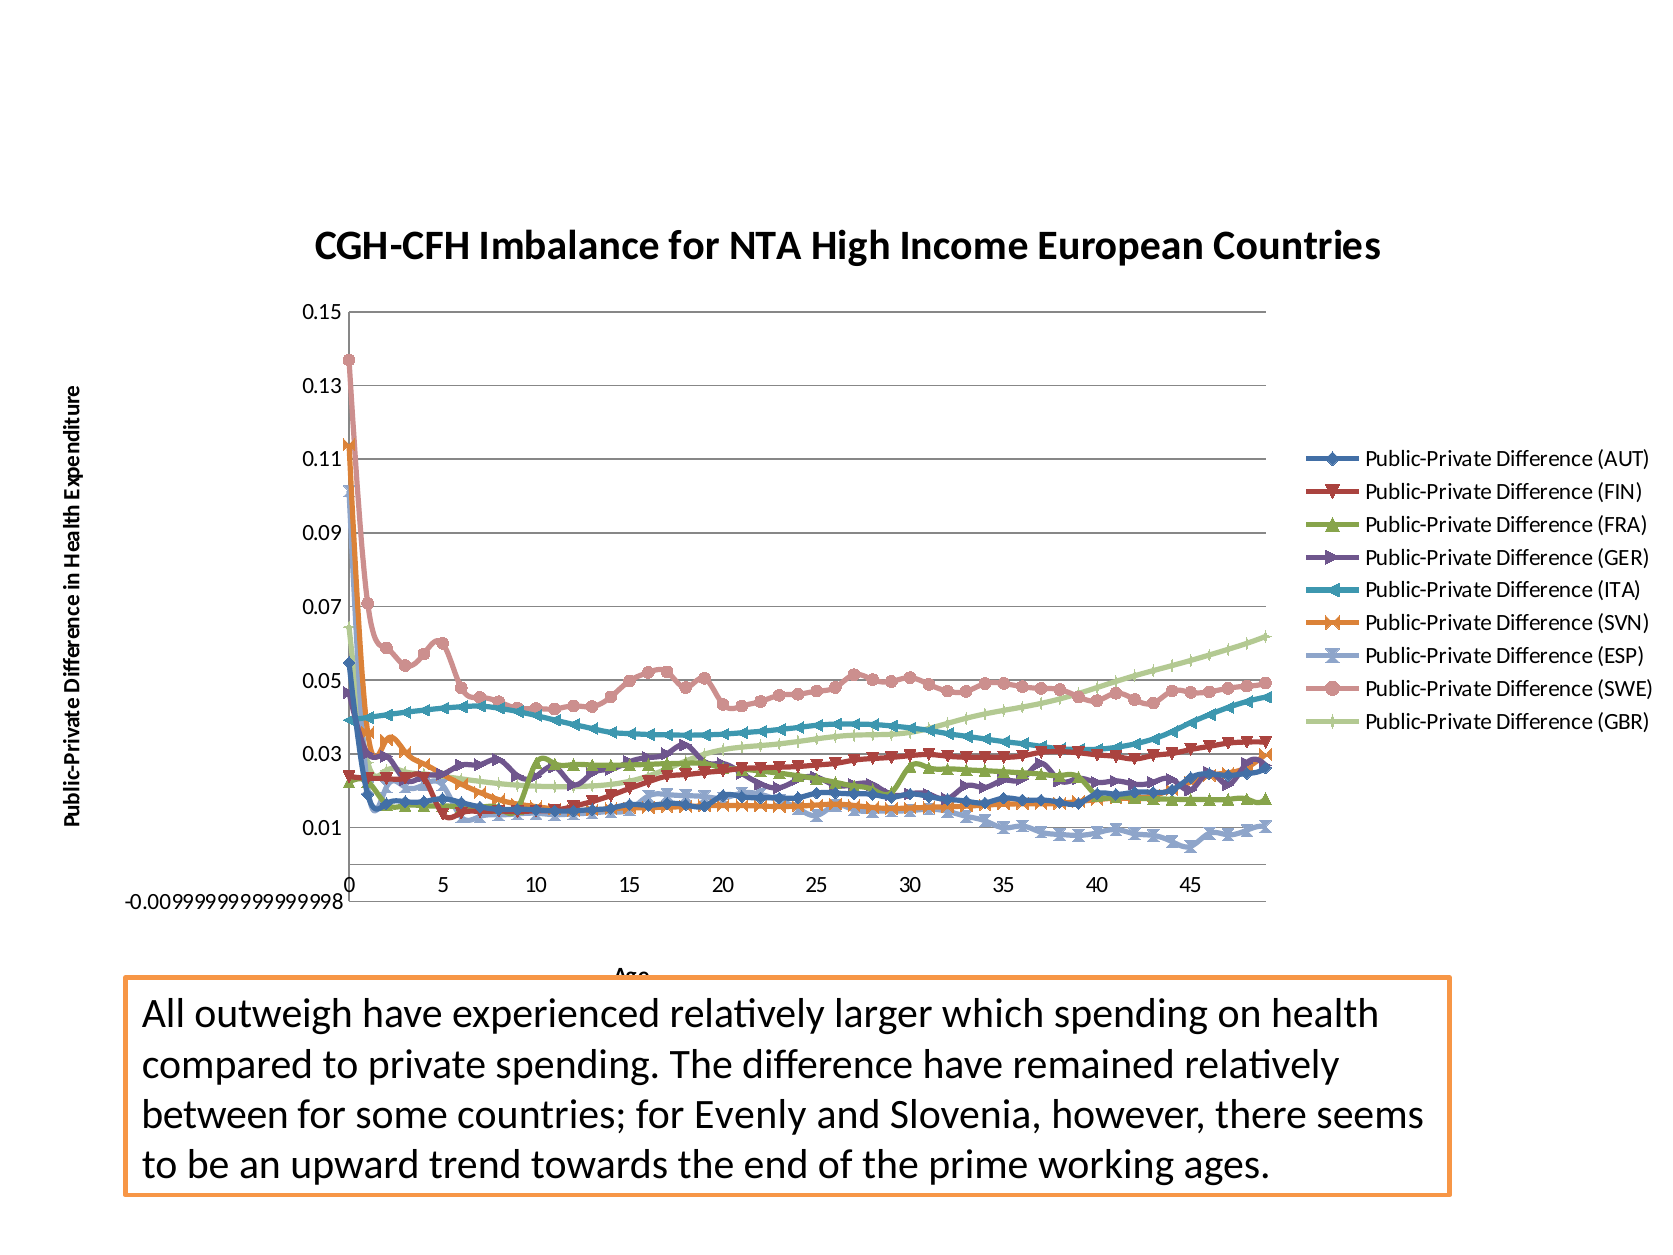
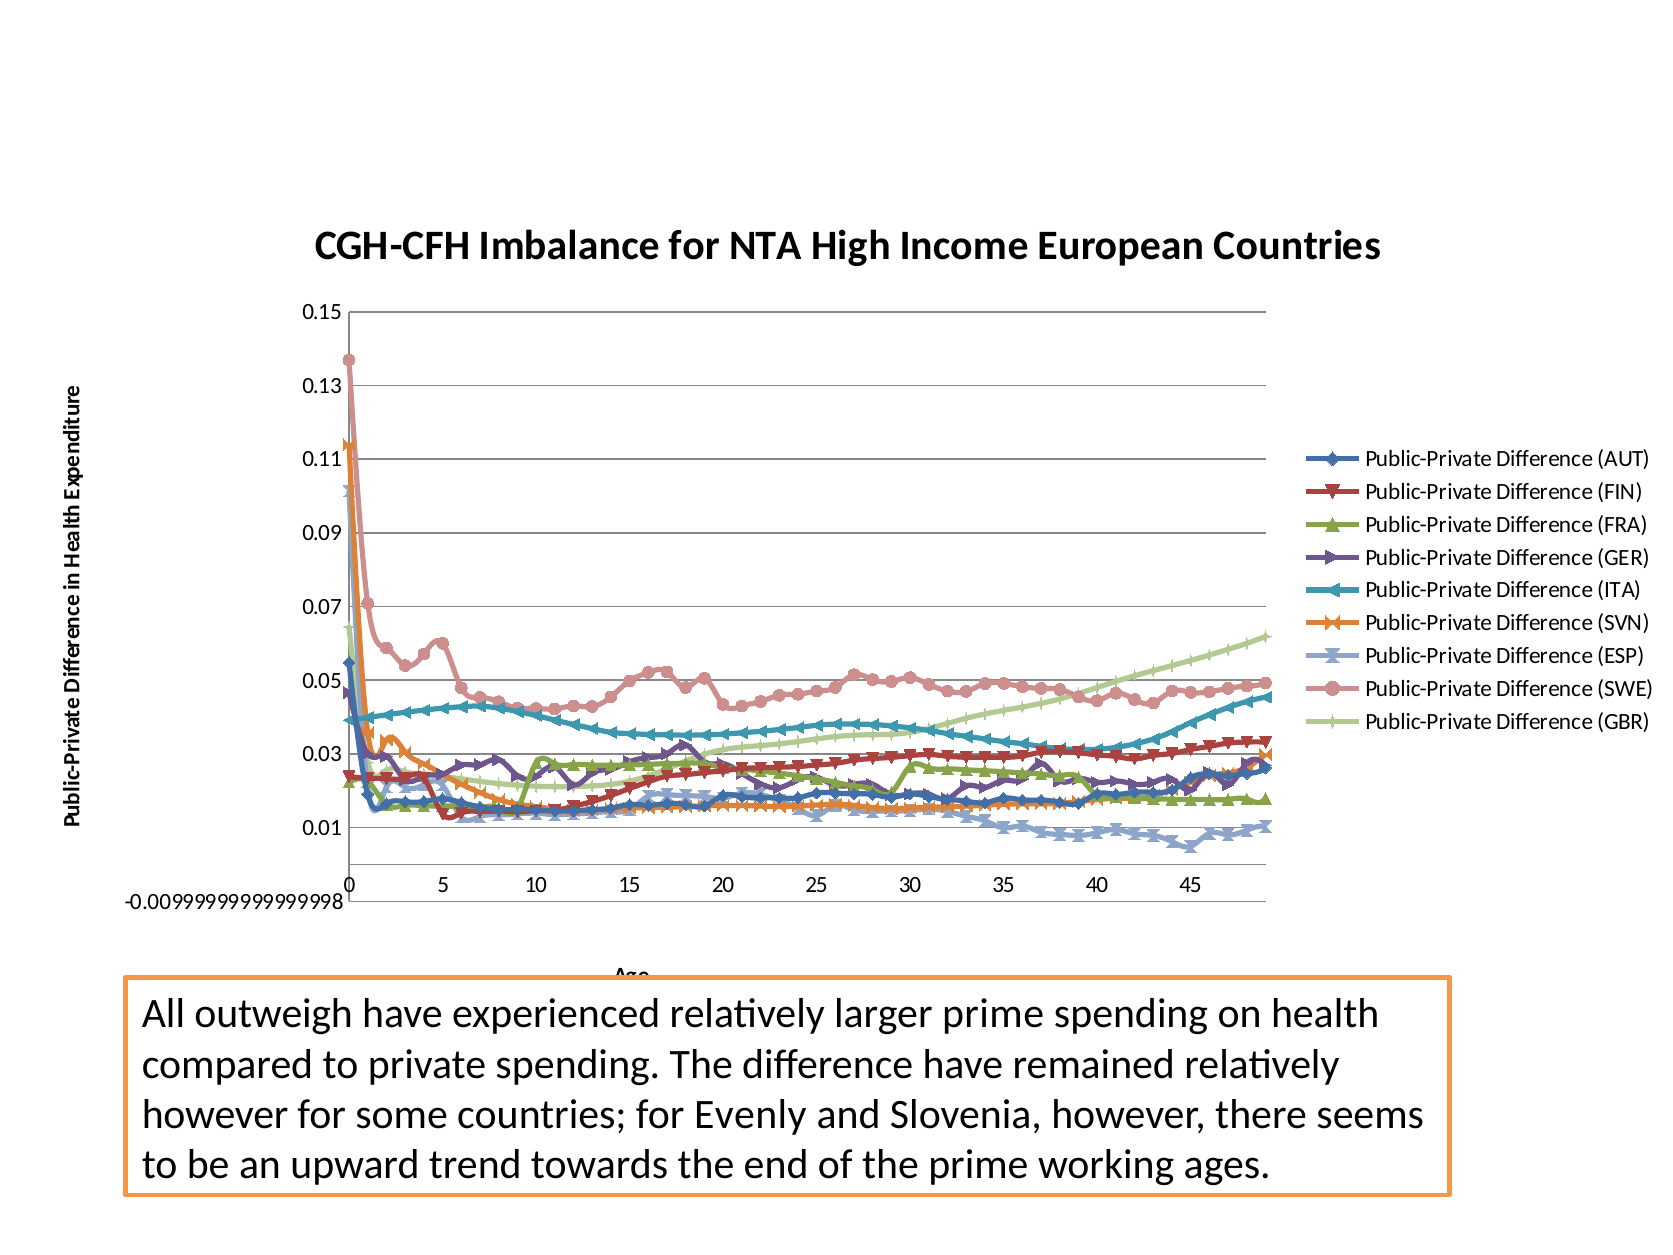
larger which: which -> prime
between at (215, 1114): between -> however
